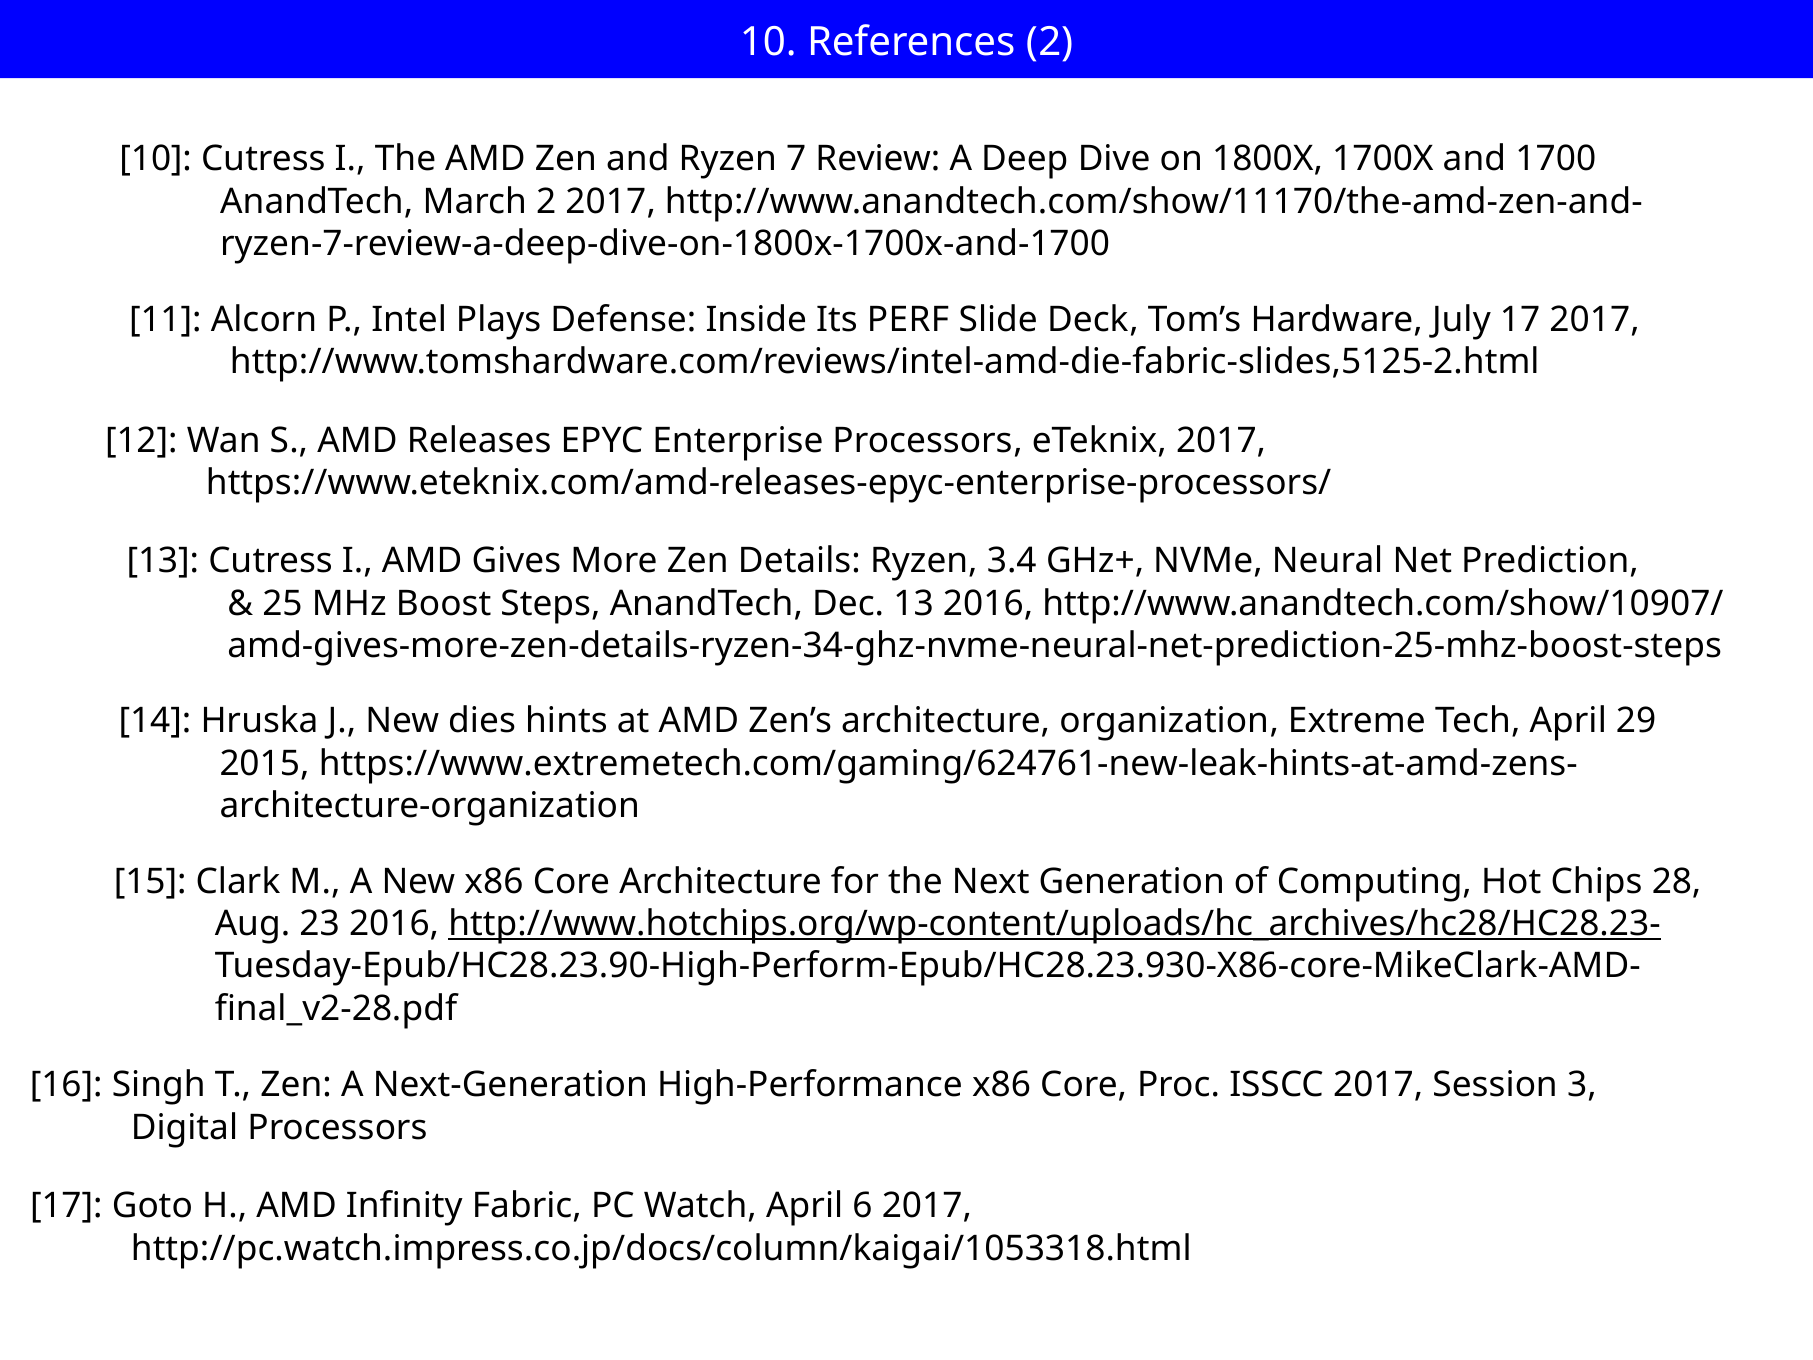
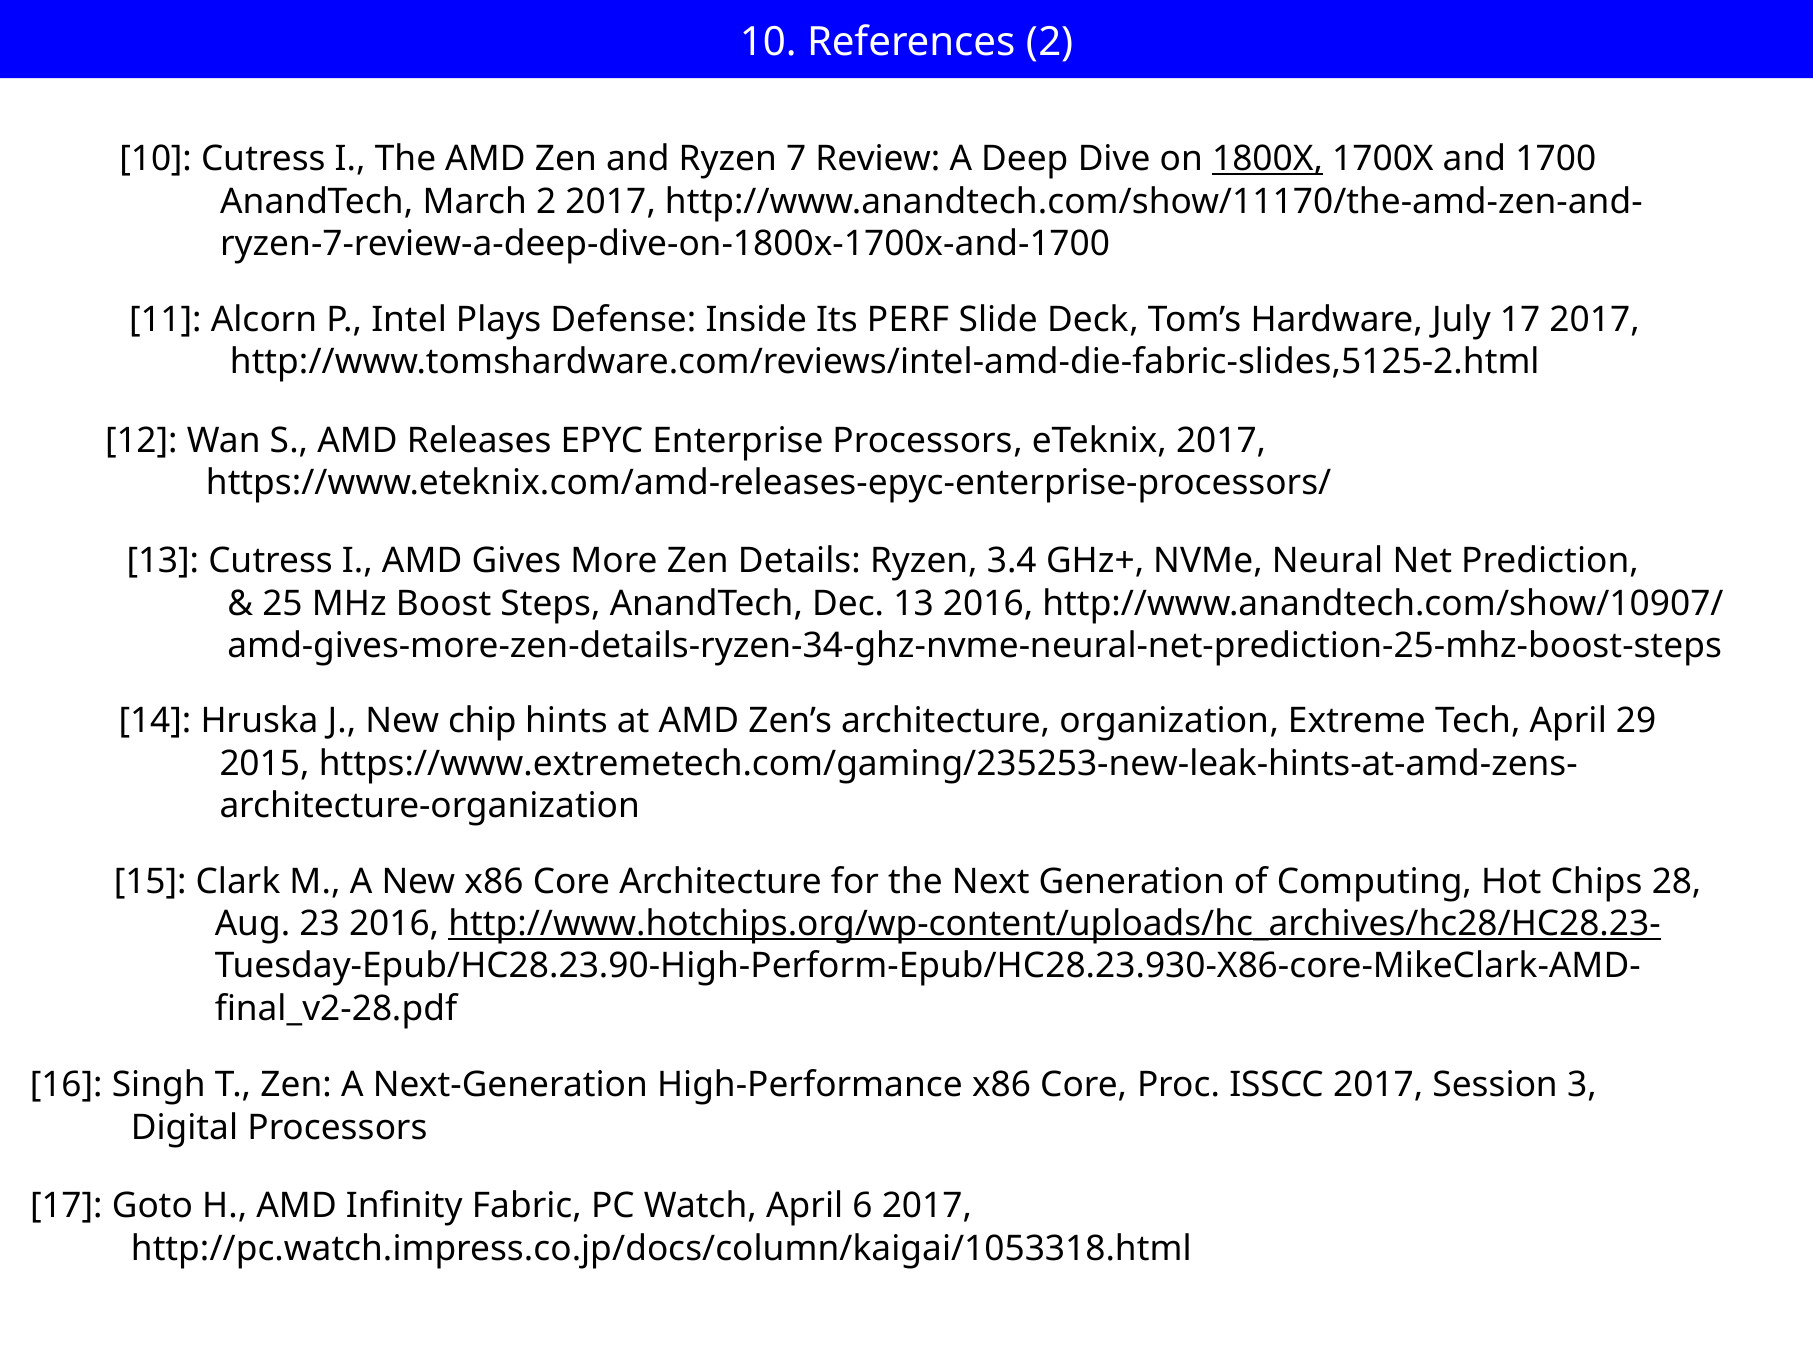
1800X underline: none -> present
dies: dies -> chip
https://www.extremetech.com/gaming/624761-new-leak-hints-at-amd-zens-: https://www.extremetech.com/gaming/624761-new-leak-hints-at-amd-zens- -> https://www.extremetech.com/gaming/235253-new-leak-hints-at-amd-zens-
